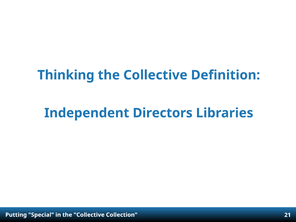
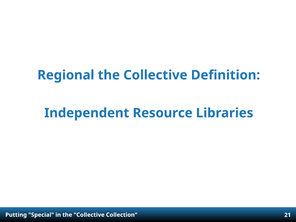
Thinking: Thinking -> Regional
Directors: Directors -> Resource
